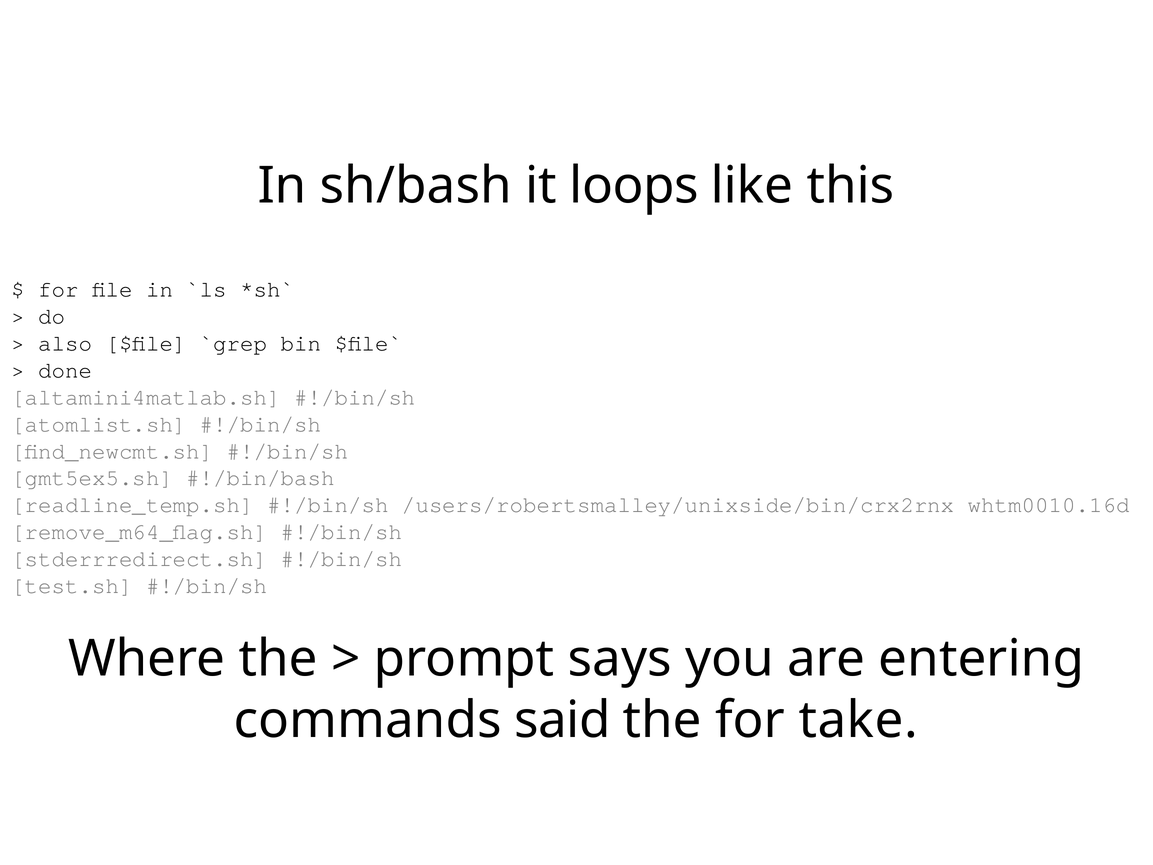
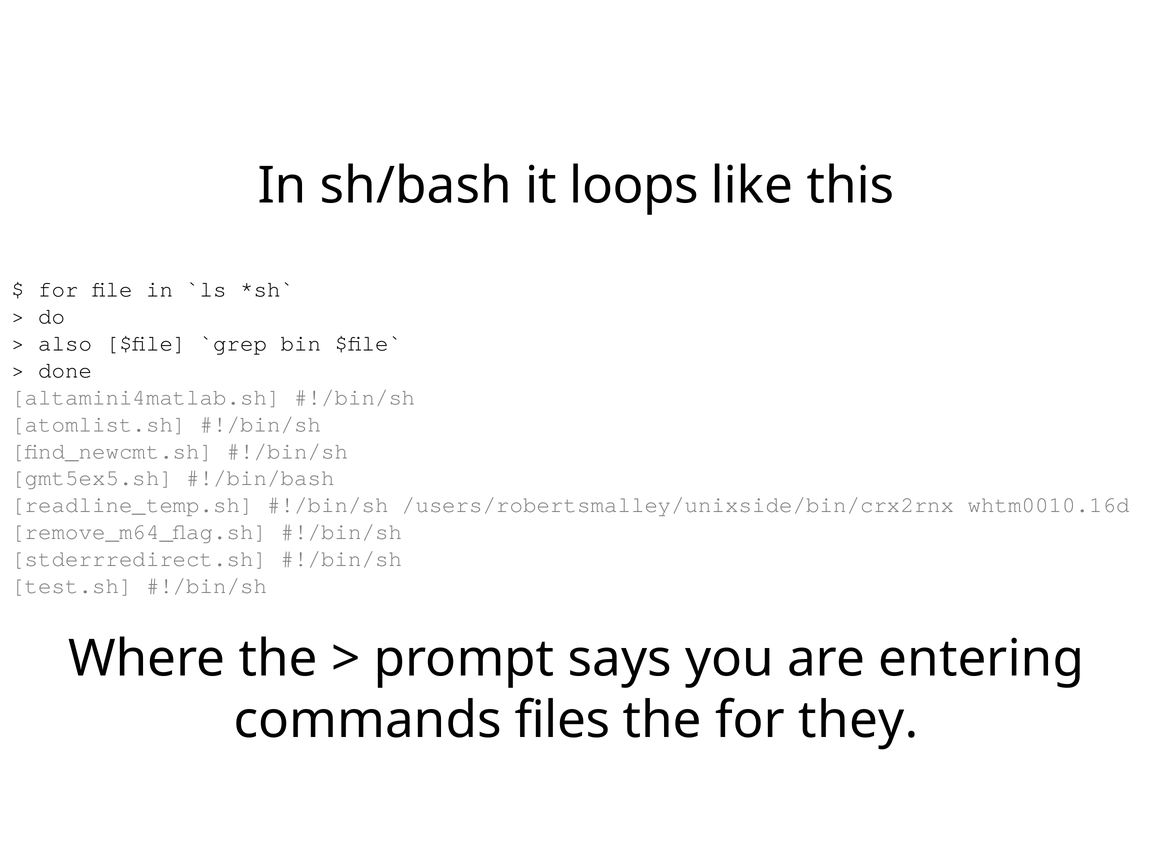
said: said -> files
take: take -> they
